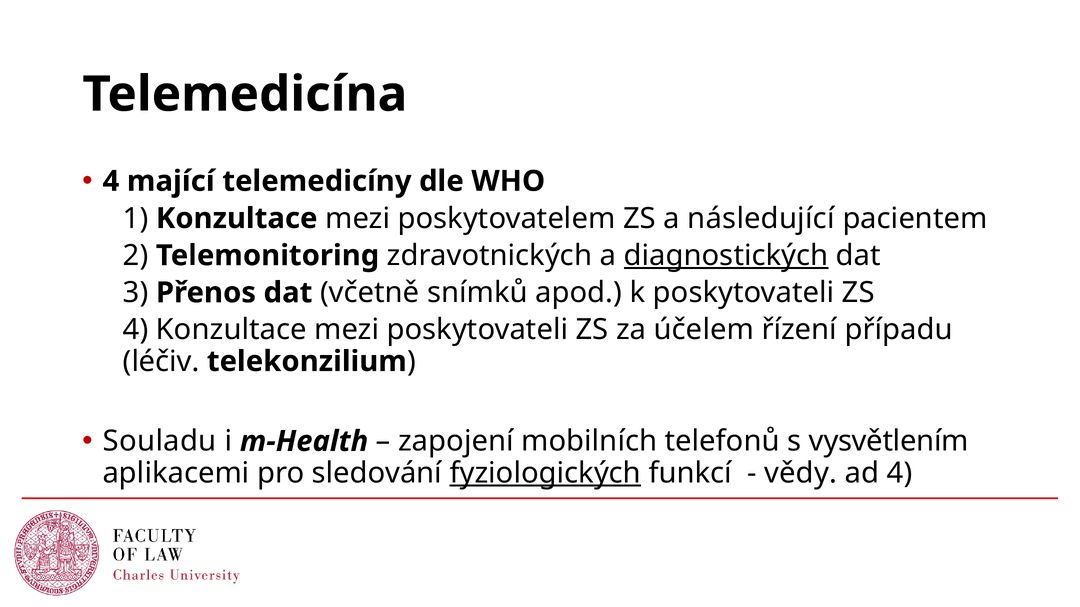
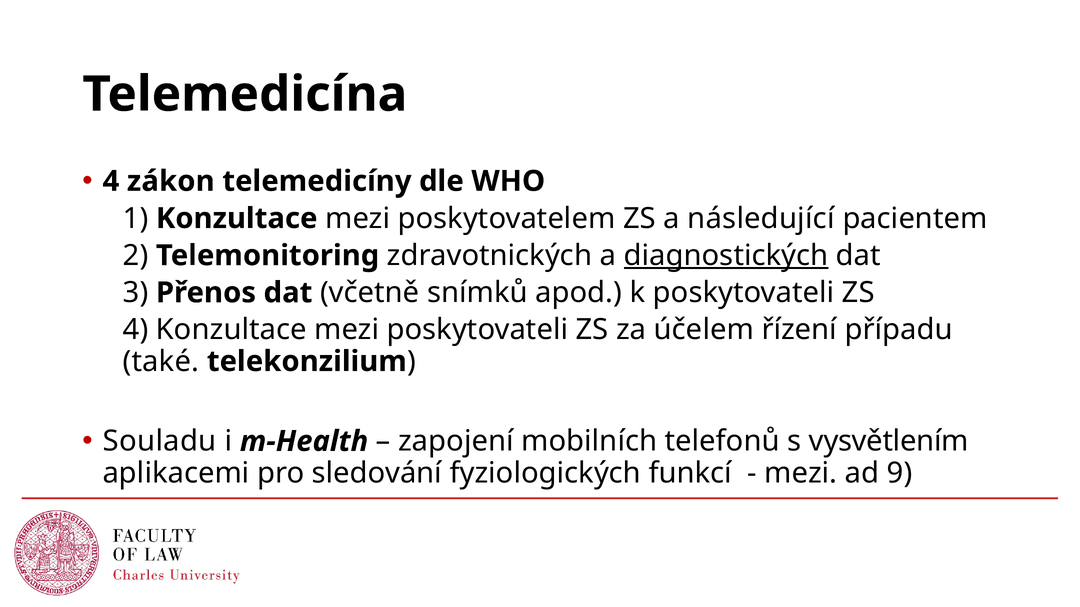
mající: mající -> zákon
léčiv: léčiv -> také
fyziologických underline: present -> none
vědy at (801, 473): vědy -> mezi
ad 4: 4 -> 9
